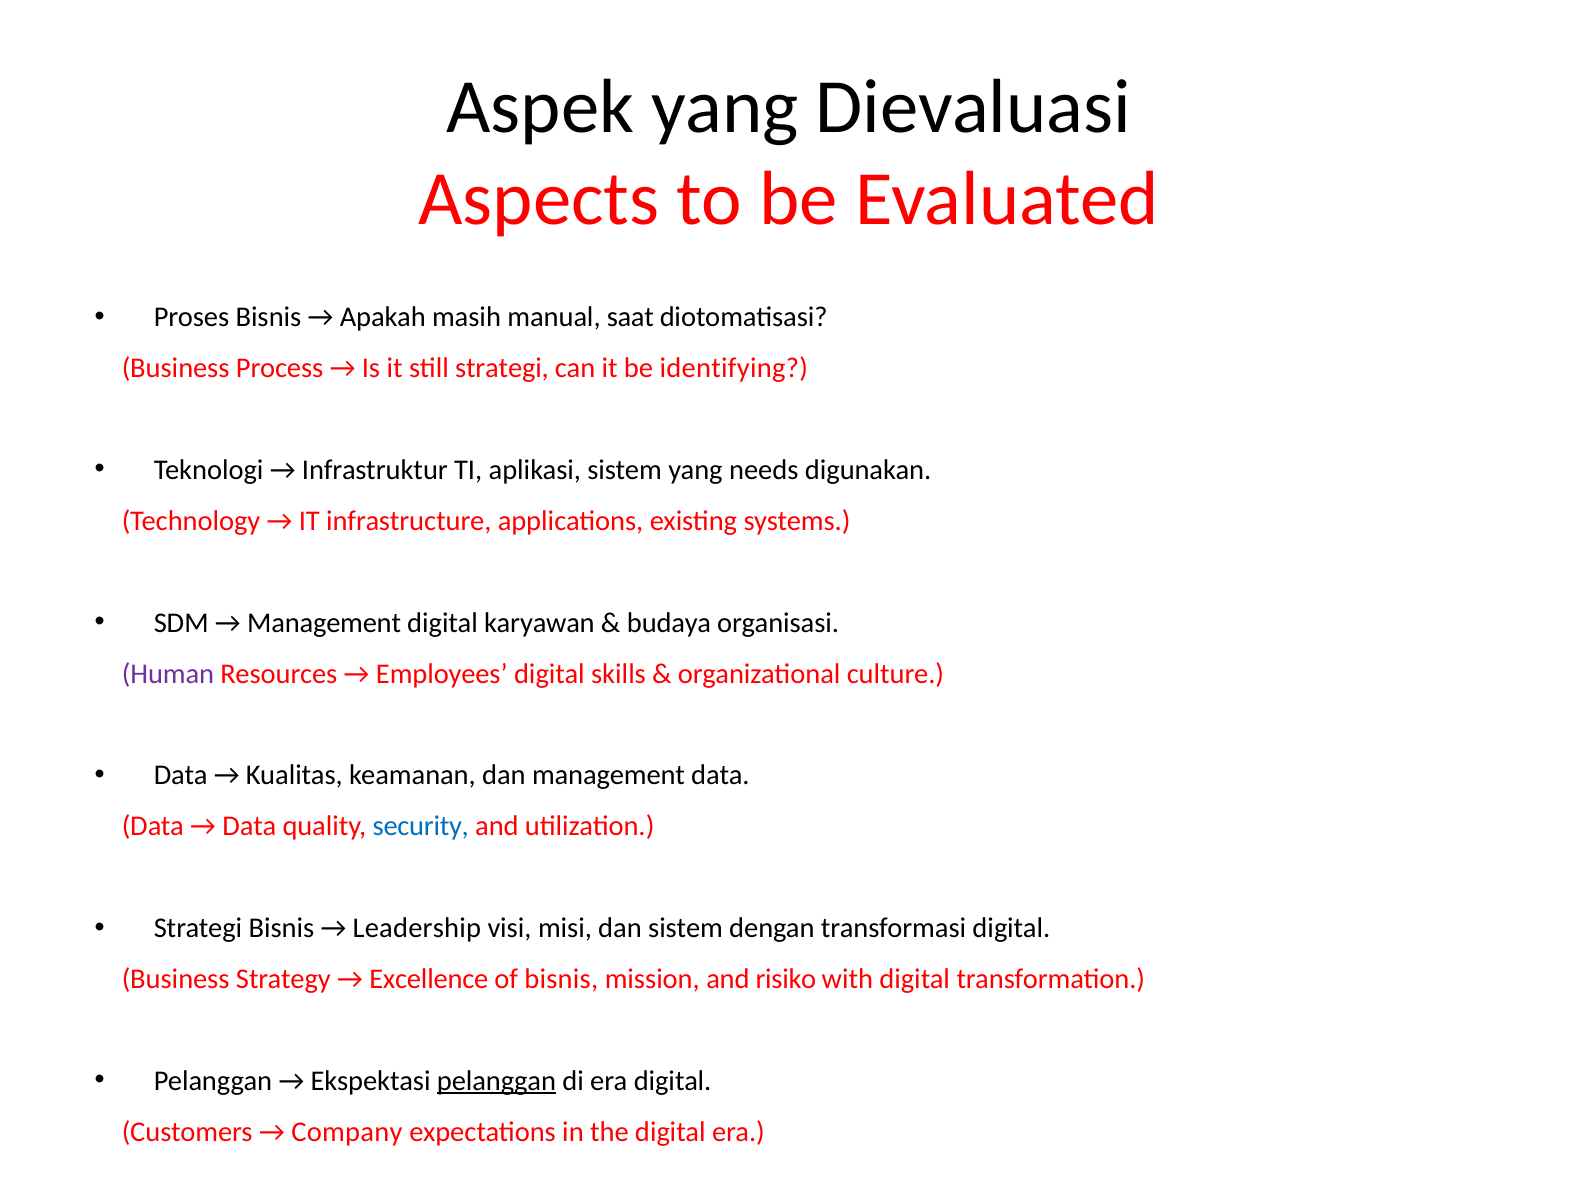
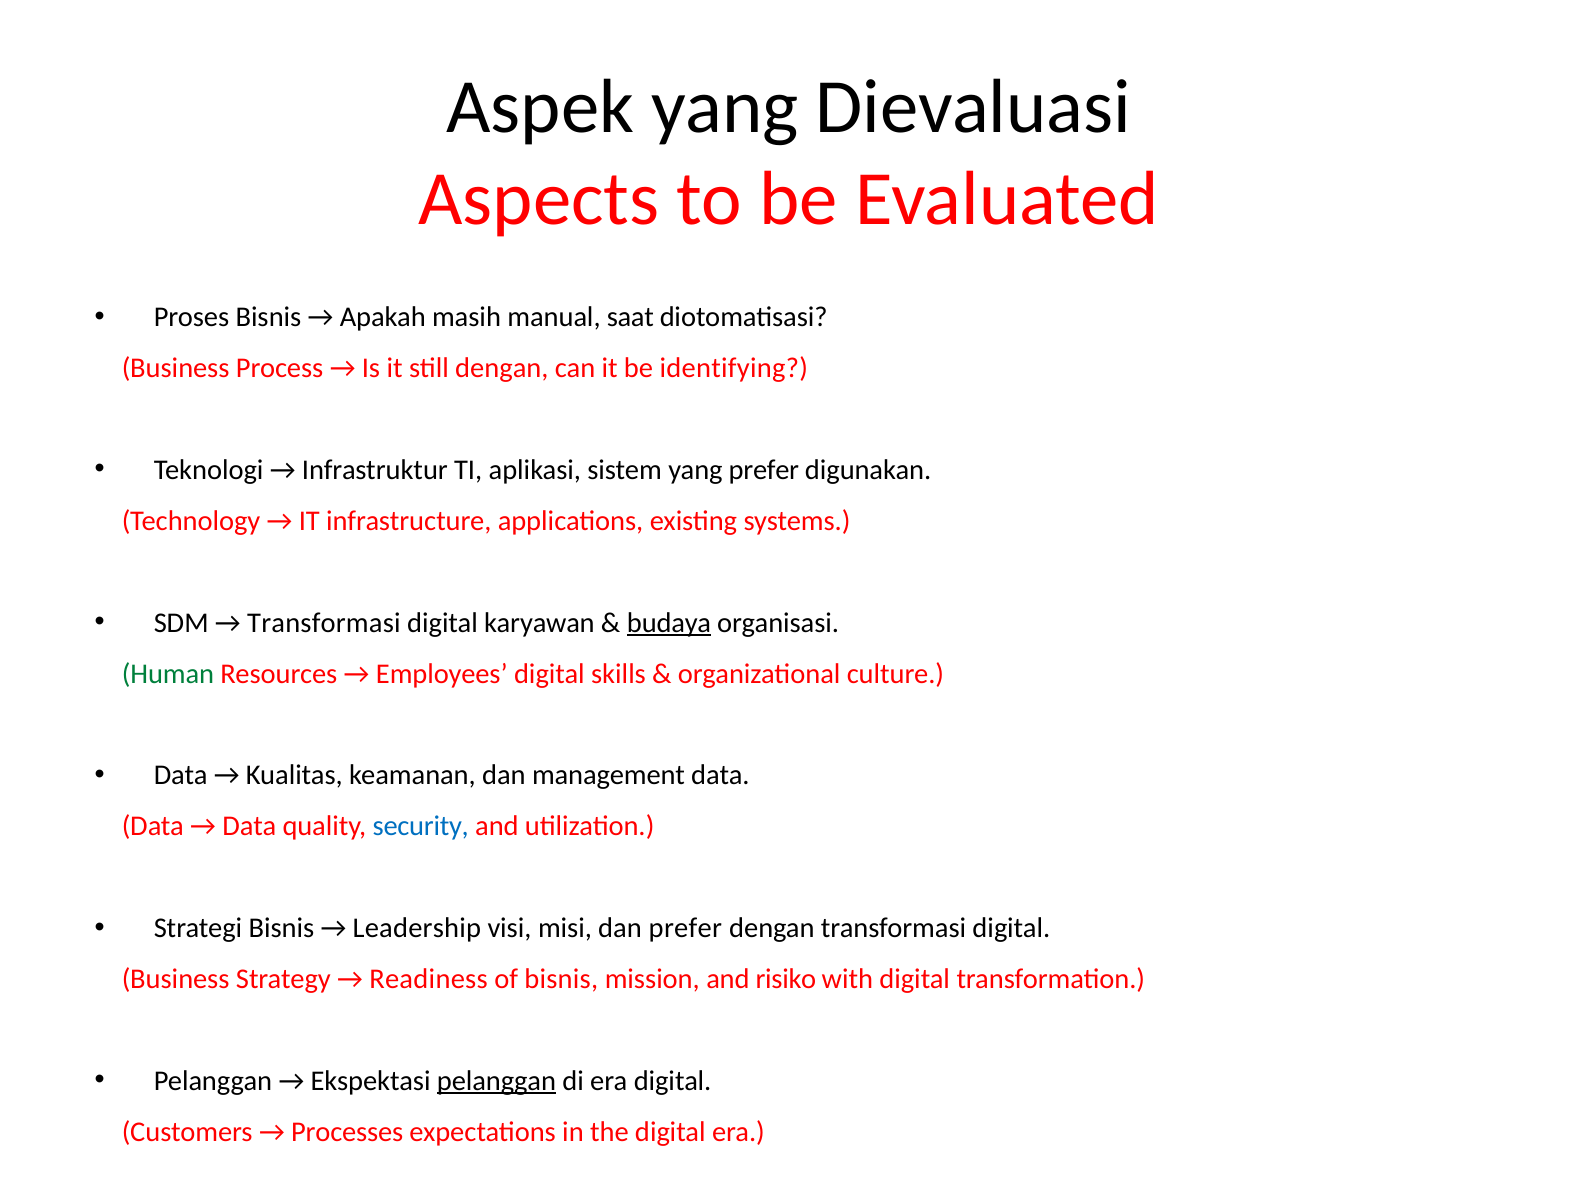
still strategi: strategi -> dengan
yang needs: needs -> prefer
Management at (324, 623): Management -> Transformasi
budaya underline: none -> present
Human colour: purple -> green
dan sistem: sistem -> prefer
Excellence: Excellence -> Readiness
Company: Company -> Processes
